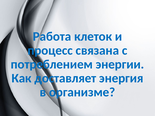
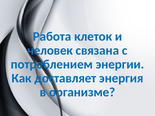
процесс: процесс -> человек
